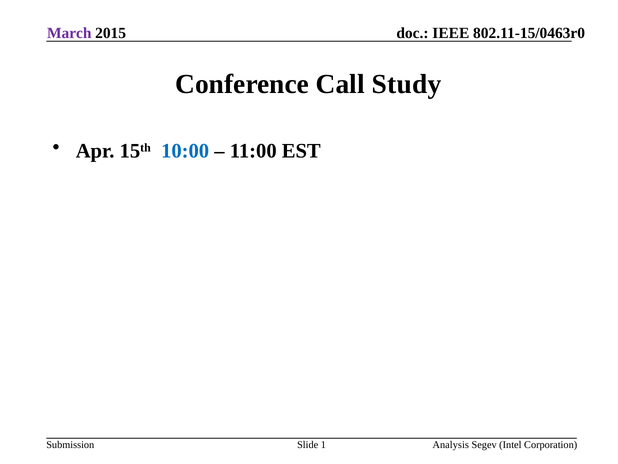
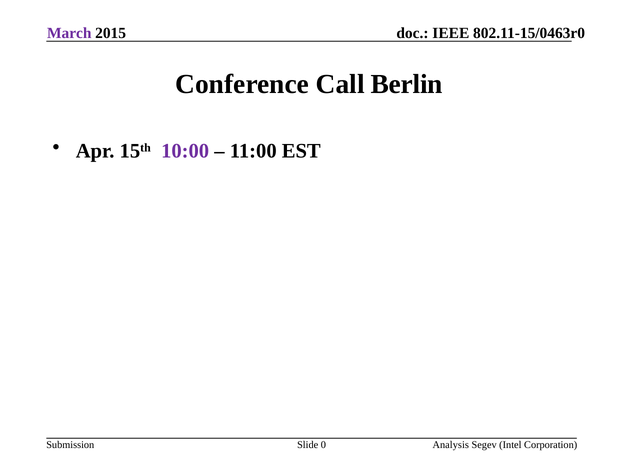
Study: Study -> Berlin
10:00 colour: blue -> purple
1: 1 -> 0
